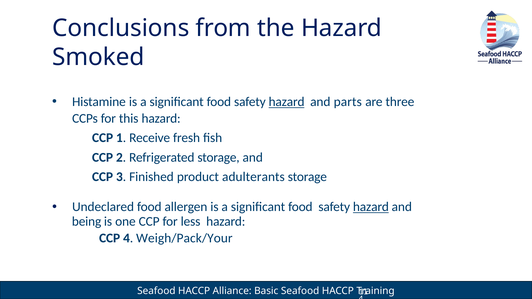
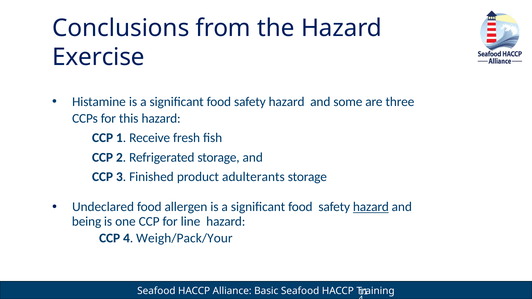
Smoked: Smoked -> Exercise
hazard at (287, 102) underline: present -> none
parts: parts -> some
less: less -> line
